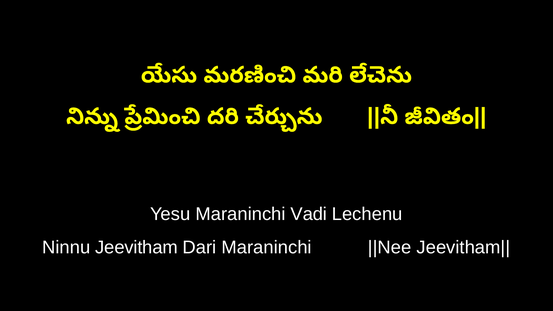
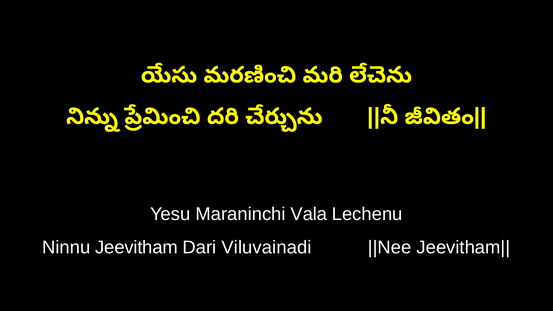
Vadi: Vadi -> Vala
Dari Maraninchi: Maraninchi -> Viluvainadi
